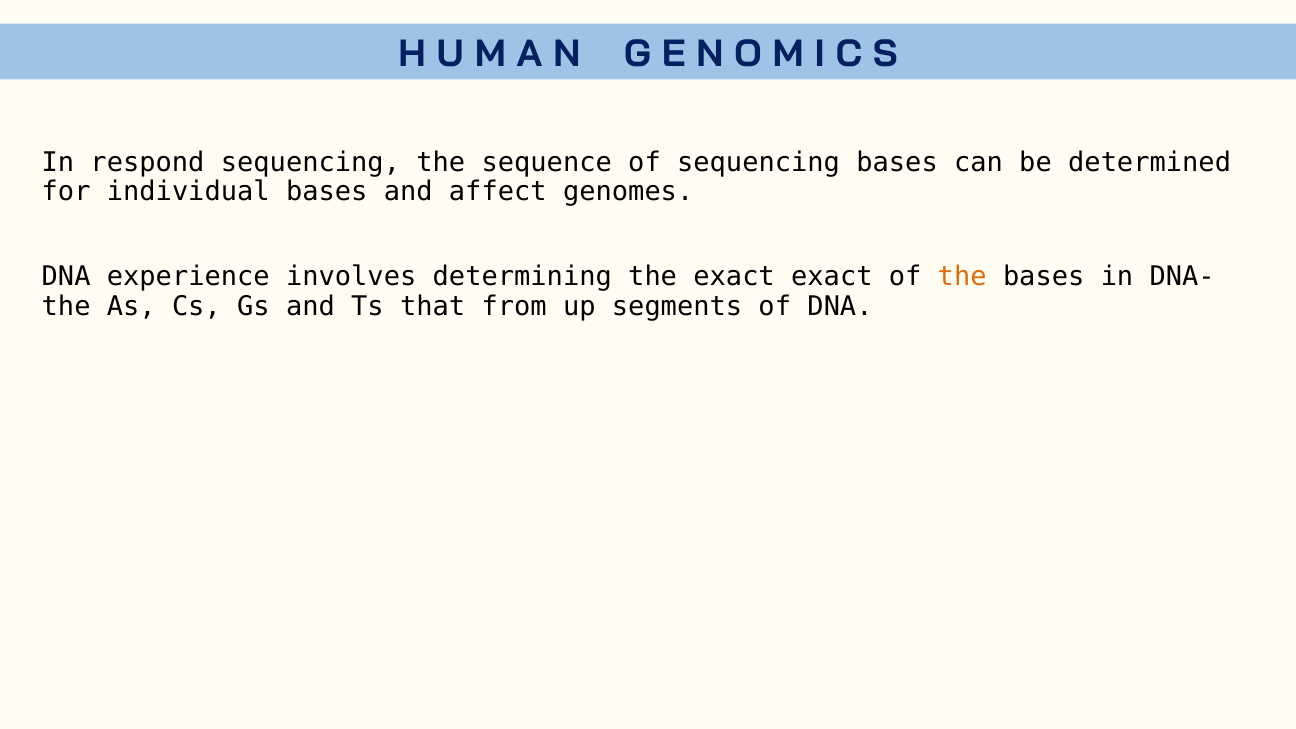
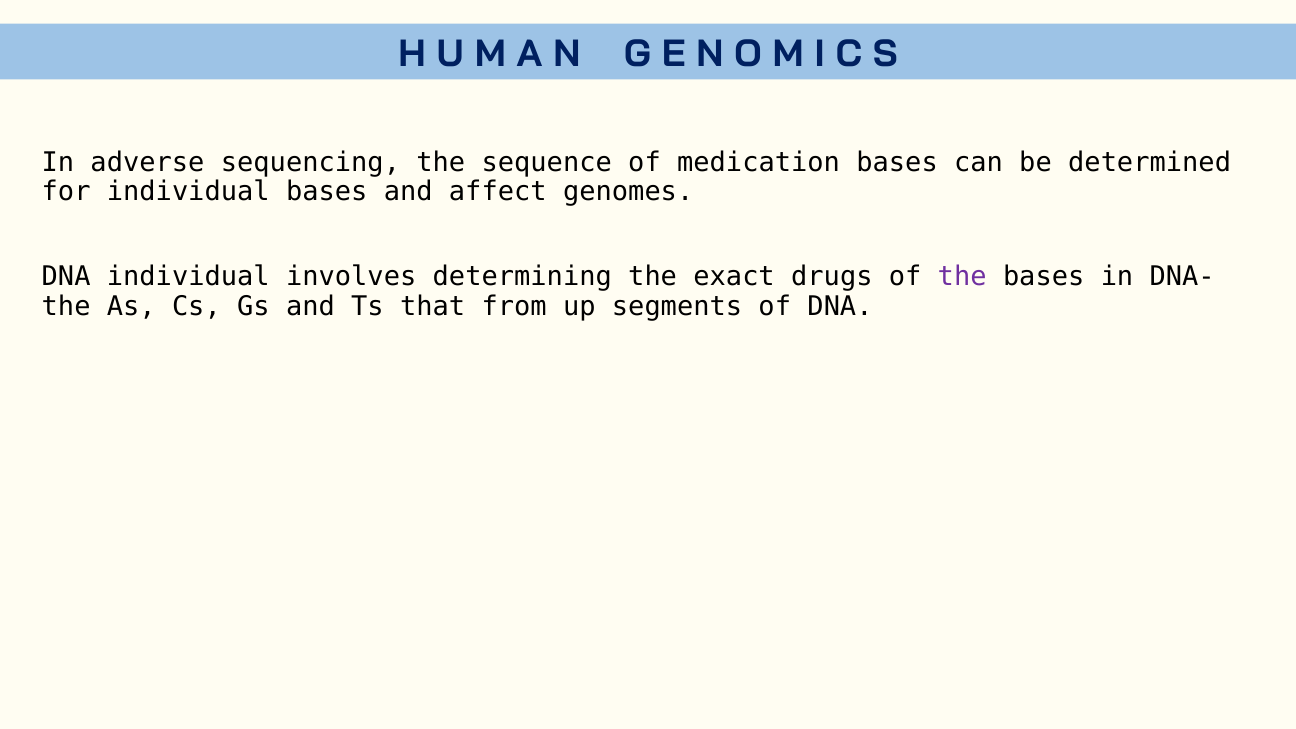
respond: respond -> adverse
of sequencing: sequencing -> medication
DNA experience: experience -> individual
exact exact: exact -> drugs
the at (962, 277) colour: orange -> purple
